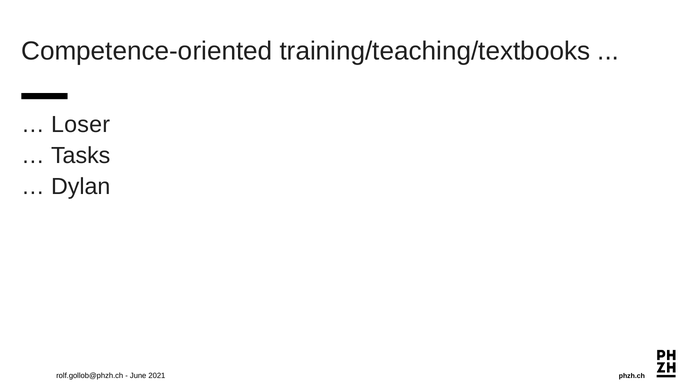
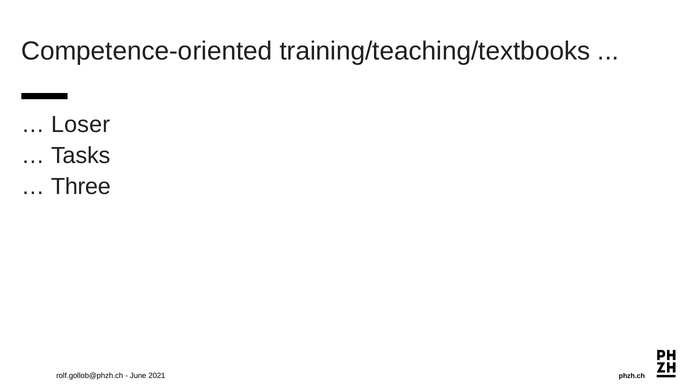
Dylan: Dylan -> Three
